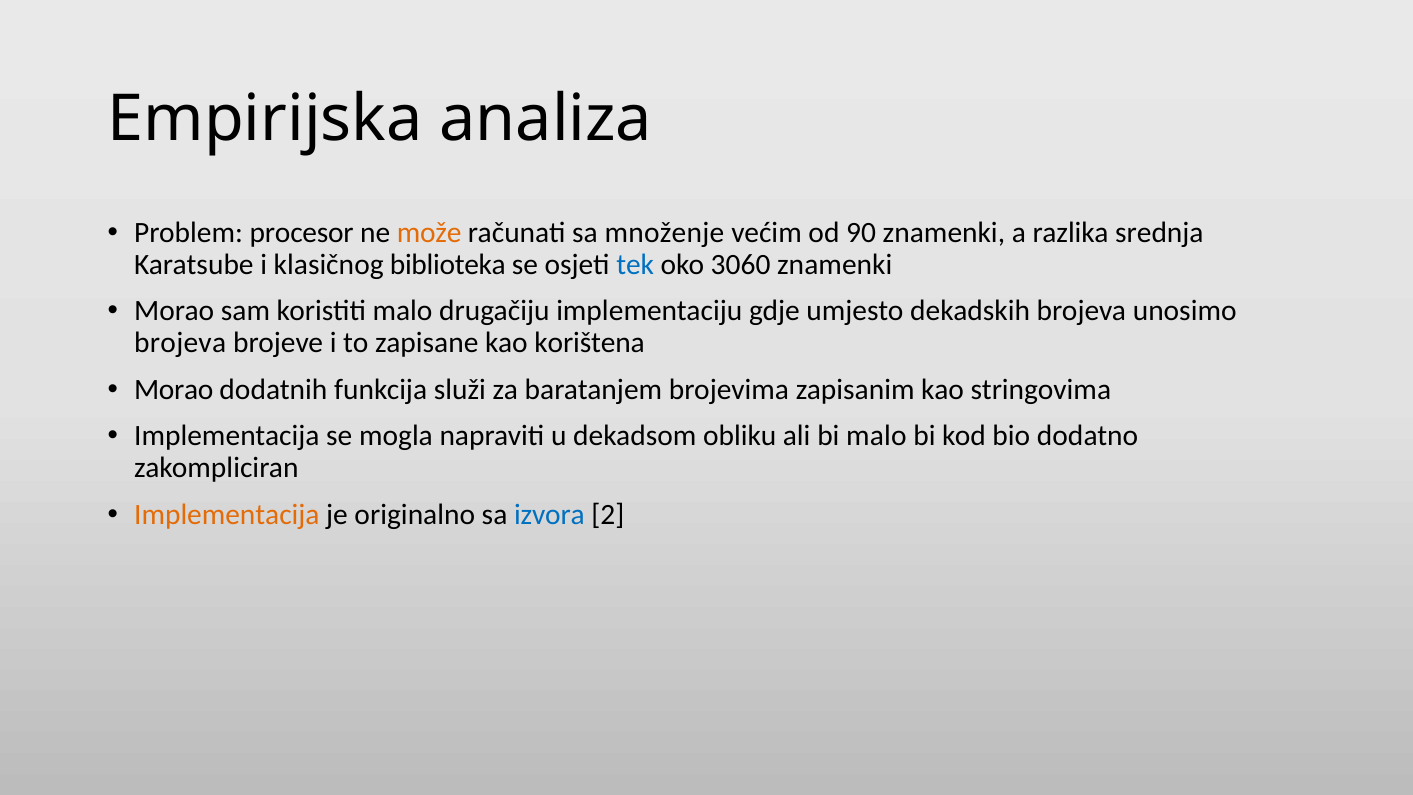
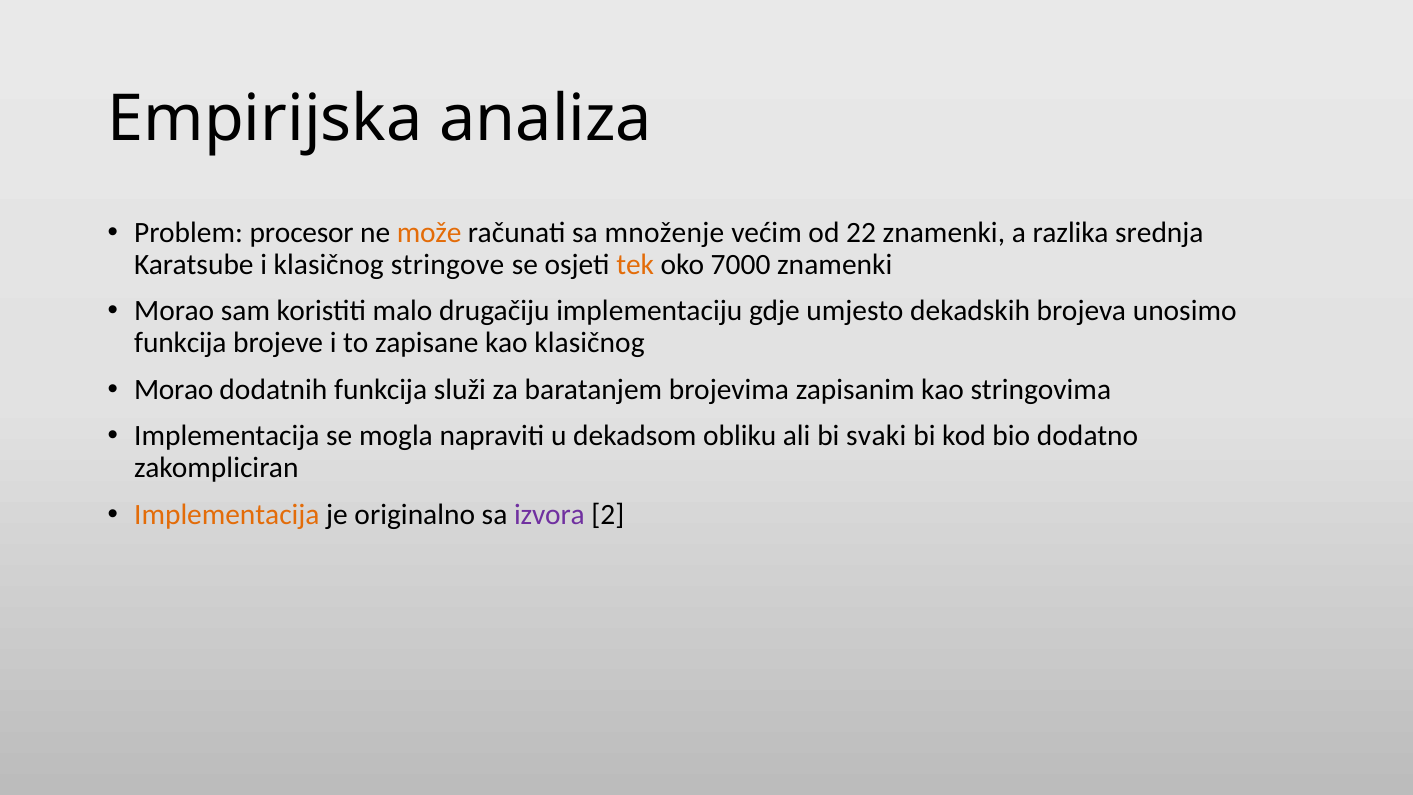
90: 90 -> 22
biblioteka: biblioteka -> stringove
tek colour: blue -> orange
3060: 3060 -> 7000
brojeva at (180, 343): brojeva -> funkcija
kao korištena: korištena -> klasičnog
bi malo: malo -> svaki
izvora colour: blue -> purple
